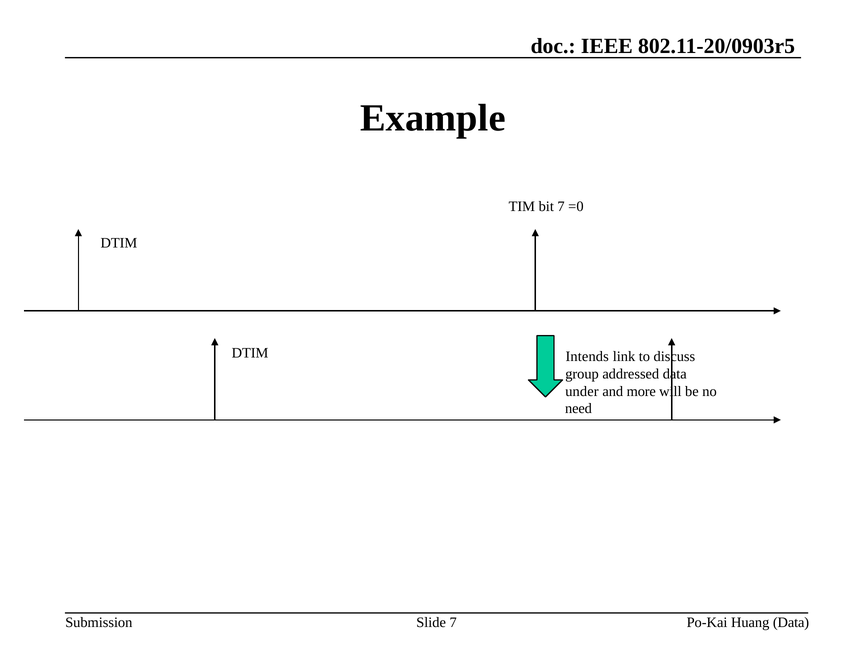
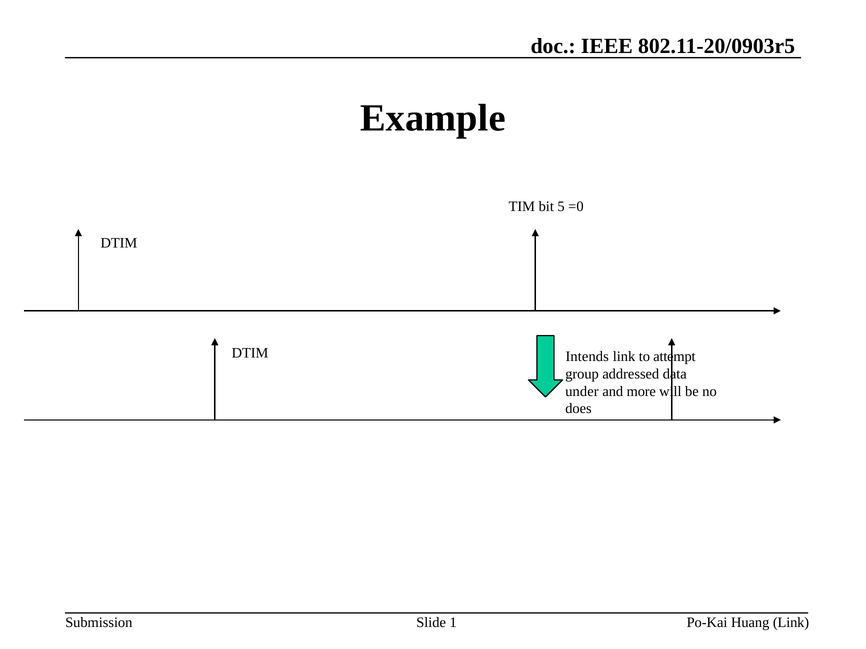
bit 7: 7 -> 5
discuss: discuss -> attempt
need: need -> does
Slide 7: 7 -> 1
Huang Data: Data -> Link
